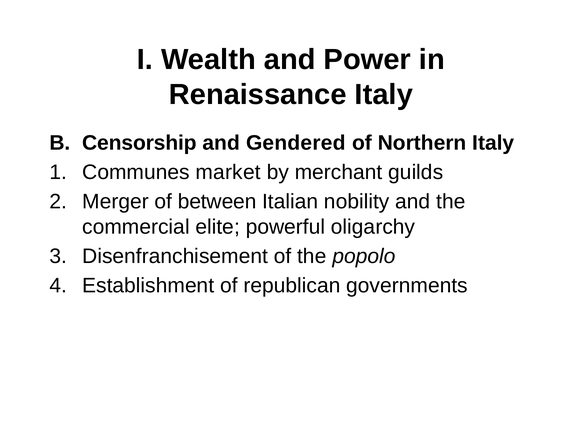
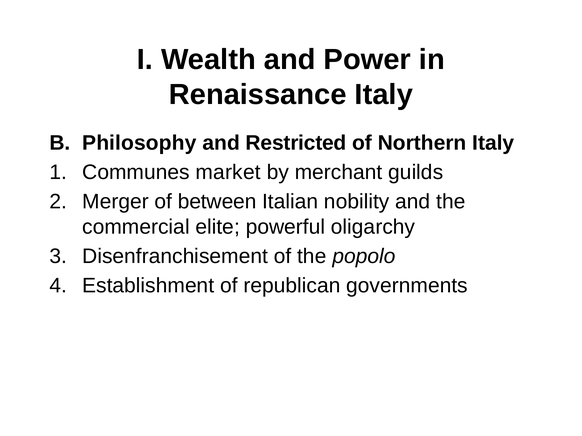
Censorship: Censorship -> Philosophy
Gendered: Gendered -> Restricted
